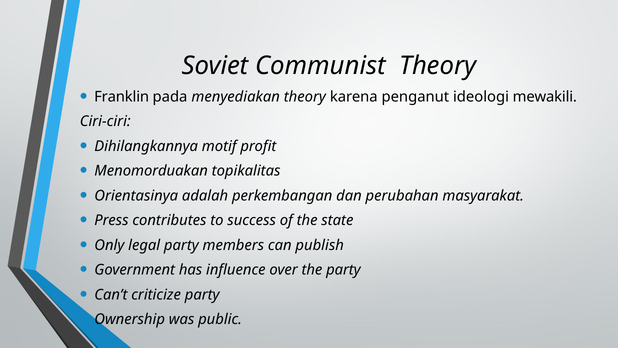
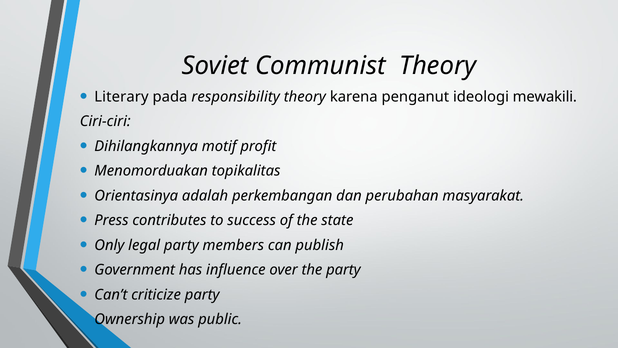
Franklin: Franklin -> Literary
menyediakan: menyediakan -> responsibility
